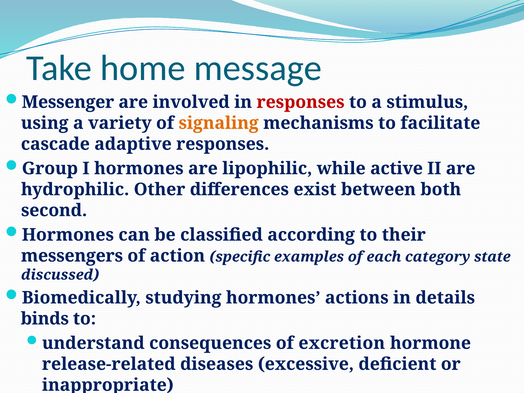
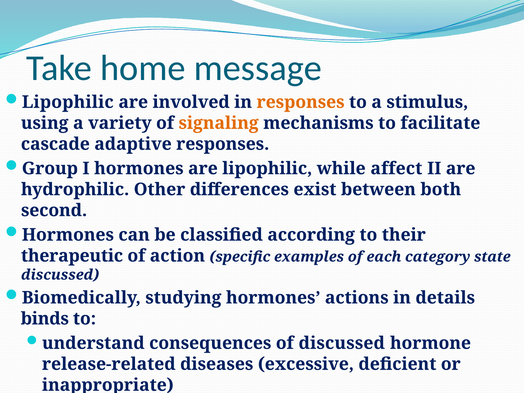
Messenger at (68, 102): Messenger -> Lipophilic
responses at (301, 102) colour: red -> orange
active: active -> affect
messengers at (72, 256): messengers -> therapeutic
of excretion: excretion -> discussed
